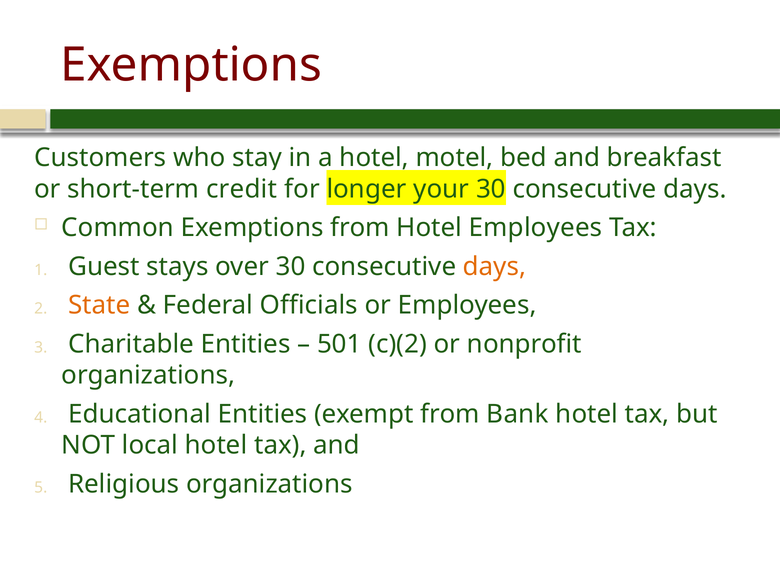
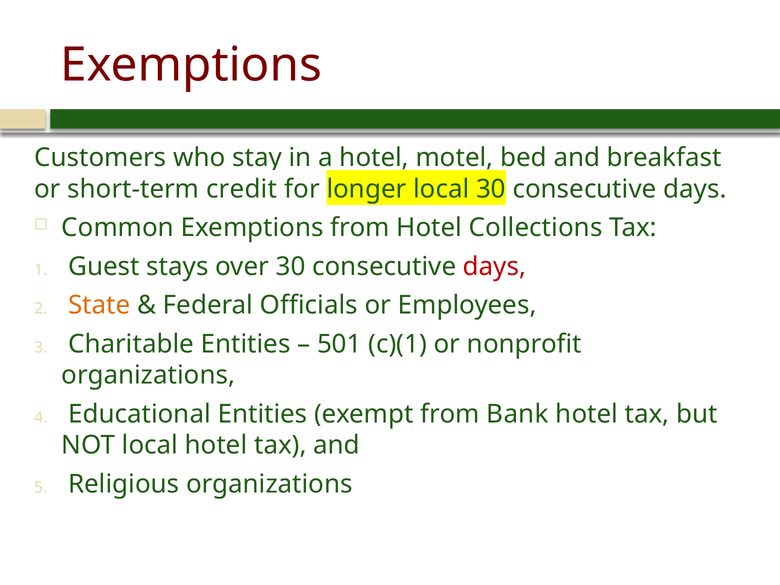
longer your: your -> local
Hotel Employees: Employees -> Collections
days at (495, 267) colour: orange -> red
c)(2: c)(2 -> c)(1
